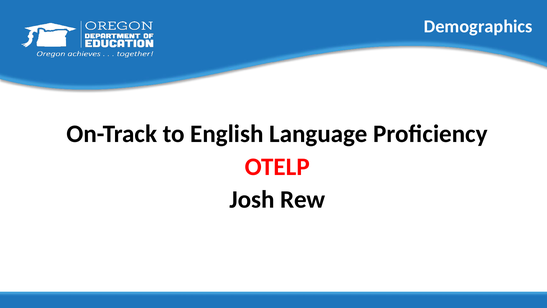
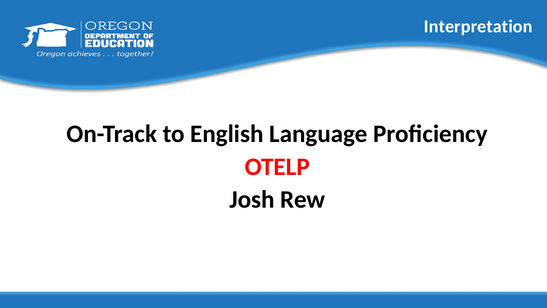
Demographics: Demographics -> Interpretation
